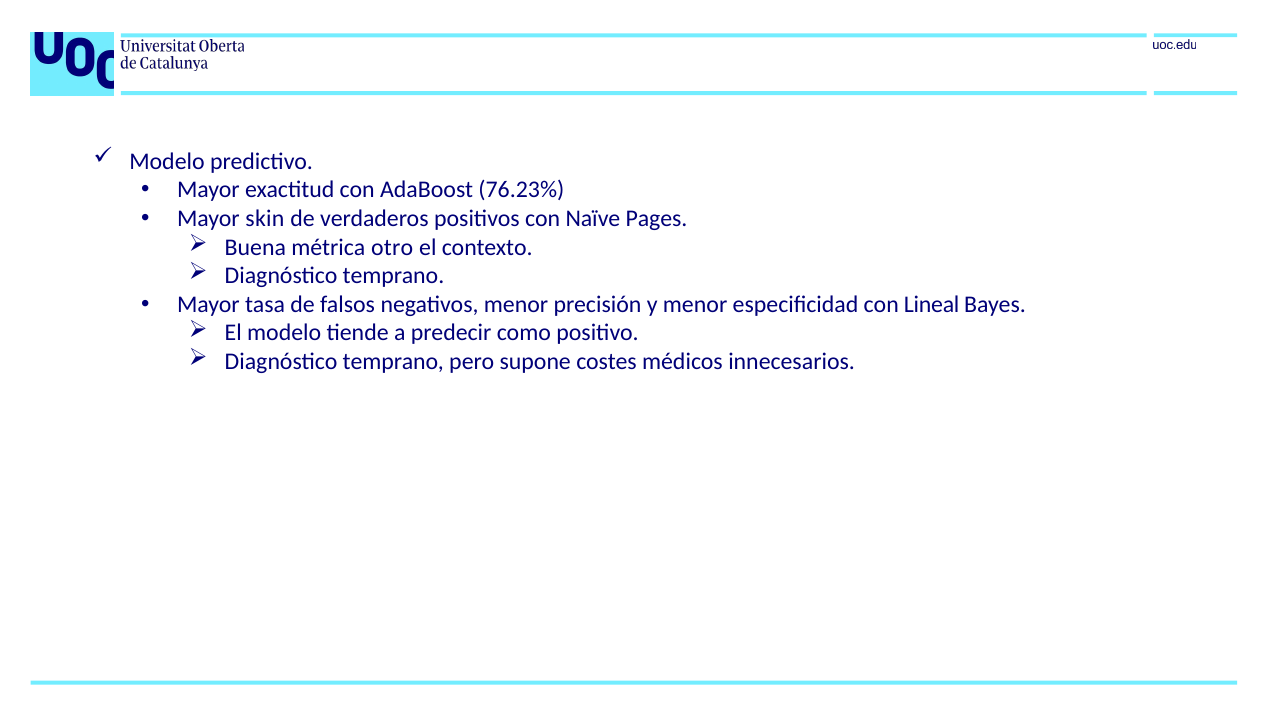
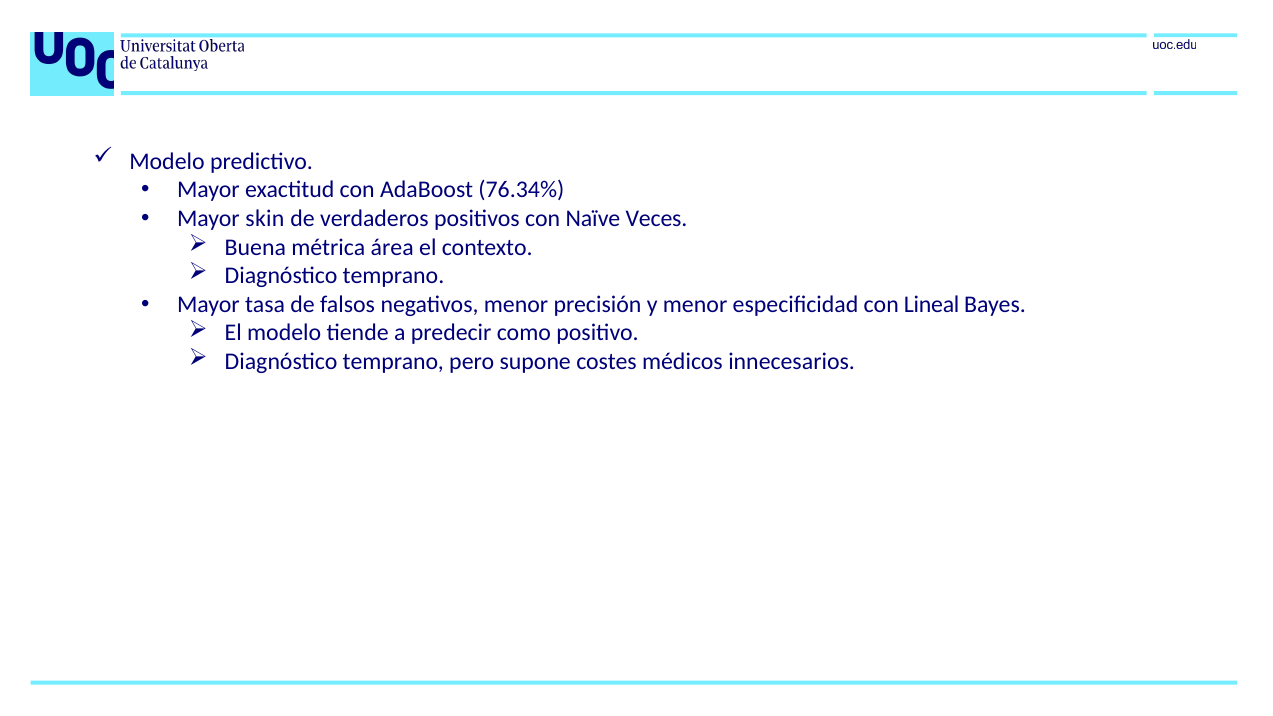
76.23%: 76.23% -> 76.34%
Pages: Pages -> Veces
otro: otro -> área
